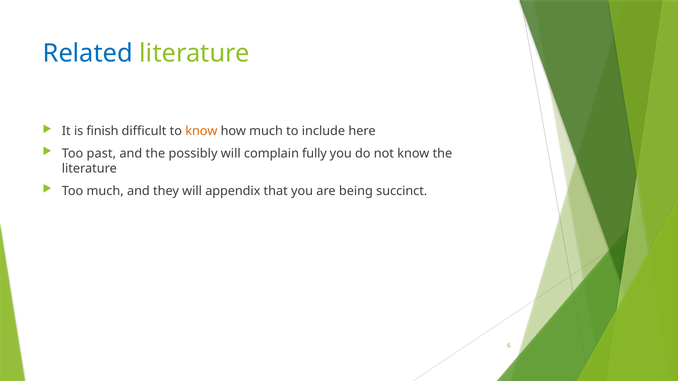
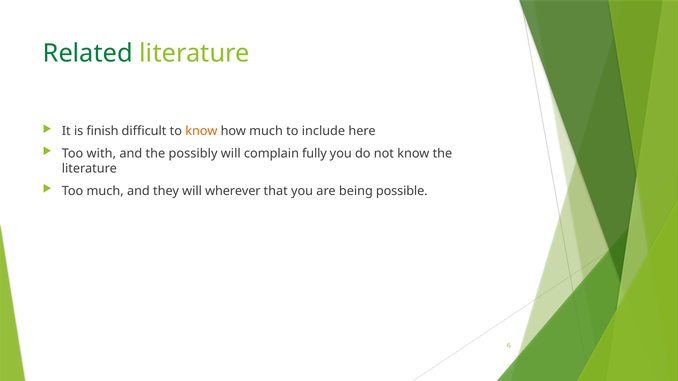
Related colour: blue -> green
past: past -> with
appendix: appendix -> wherever
succinct: succinct -> possible
